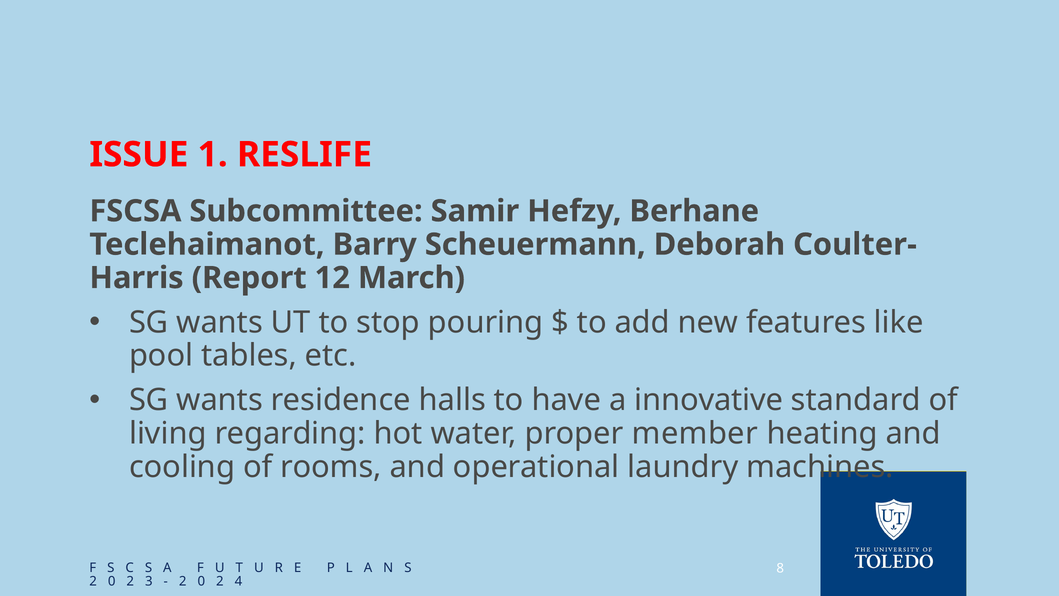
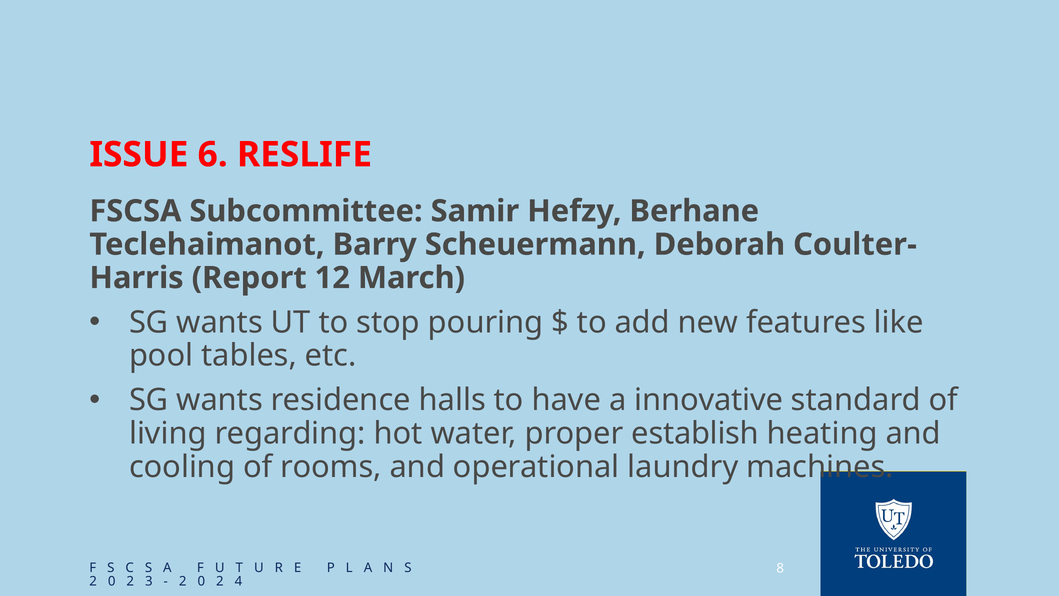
1: 1 -> 6
member: member -> establish
